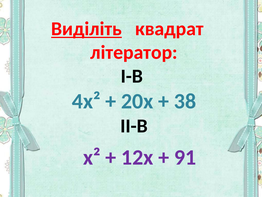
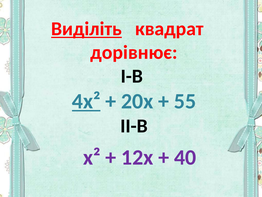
літератор: літератор -> дорівнює
4х² underline: none -> present
38: 38 -> 55
91: 91 -> 40
